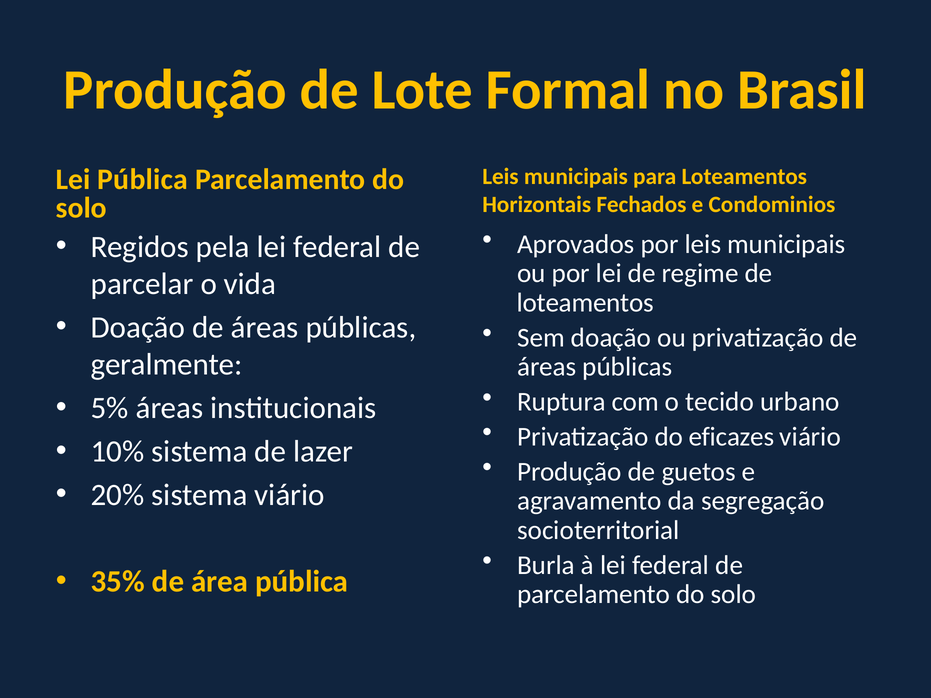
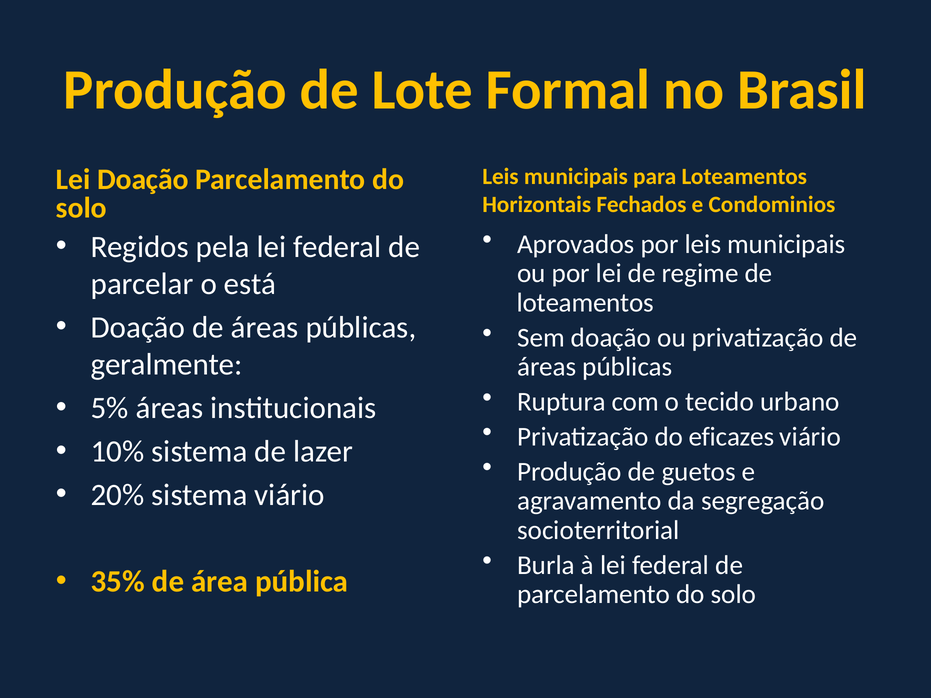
Lei Pública: Pública -> Doação
vida: vida -> está
